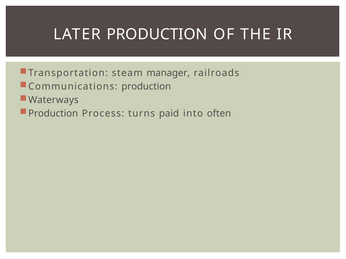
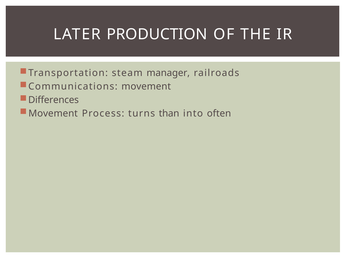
Communications production: production -> movement
Waterways: Waterways -> Differences
Production at (53, 114): Production -> Movement
paid: paid -> than
